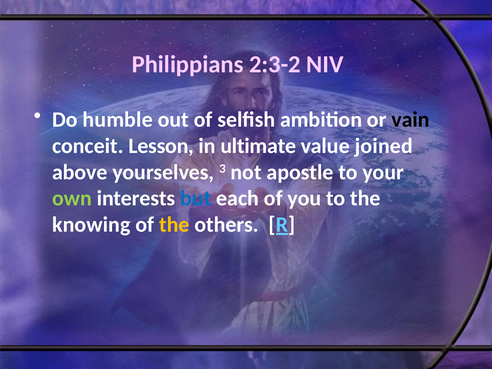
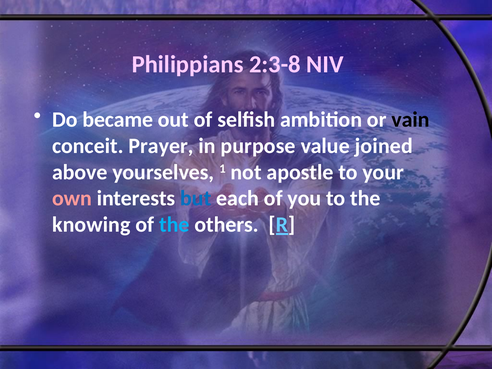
2:3-2: 2:3-2 -> 2:3-8
humble: humble -> became
Lesson: Lesson -> Prayer
ultimate: ultimate -> purpose
3: 3 -> 1
own colour: light green -> pink
the at (174, 225) colour: yellow -> light blue
